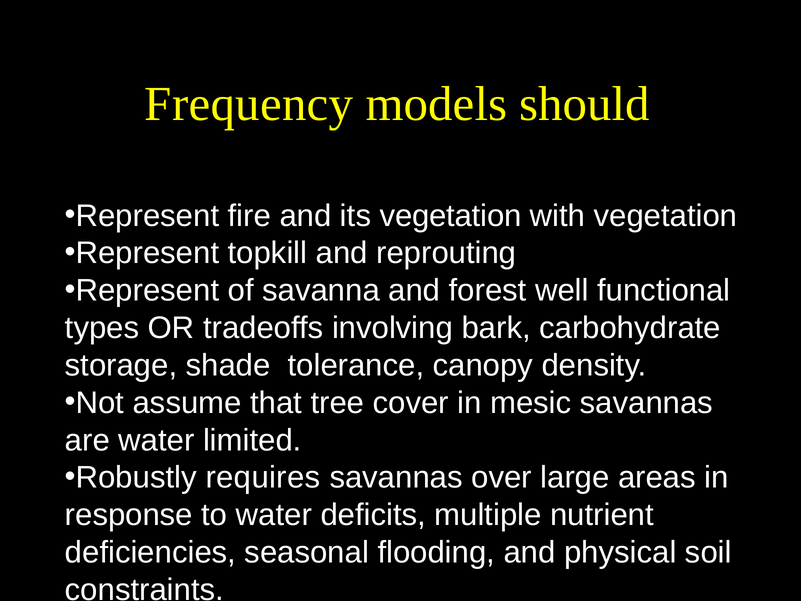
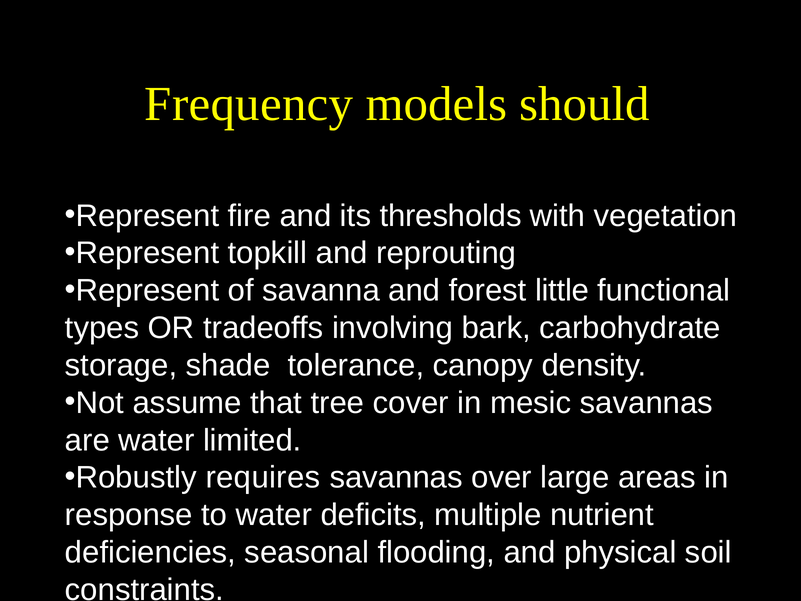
its vegetation: vegetation -> thresholds
well: well -> little
